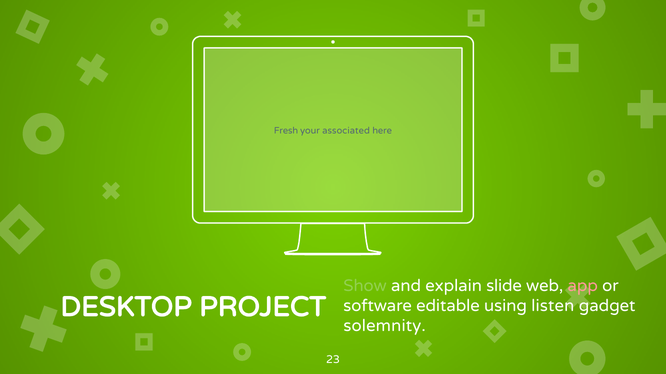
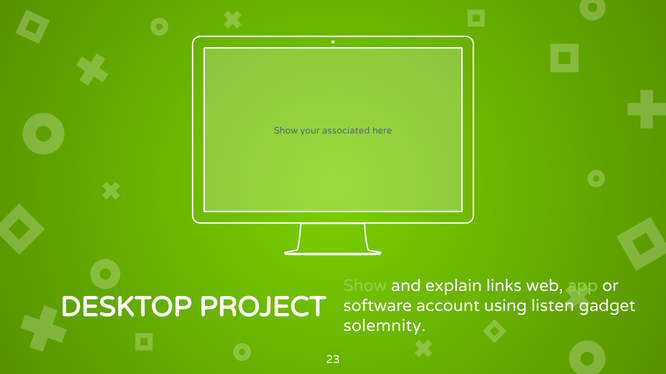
Fresh at (286, 131): Fresh -> Show
slide: slide -> links
app colour: pink -> light green
editable: editable -> account
